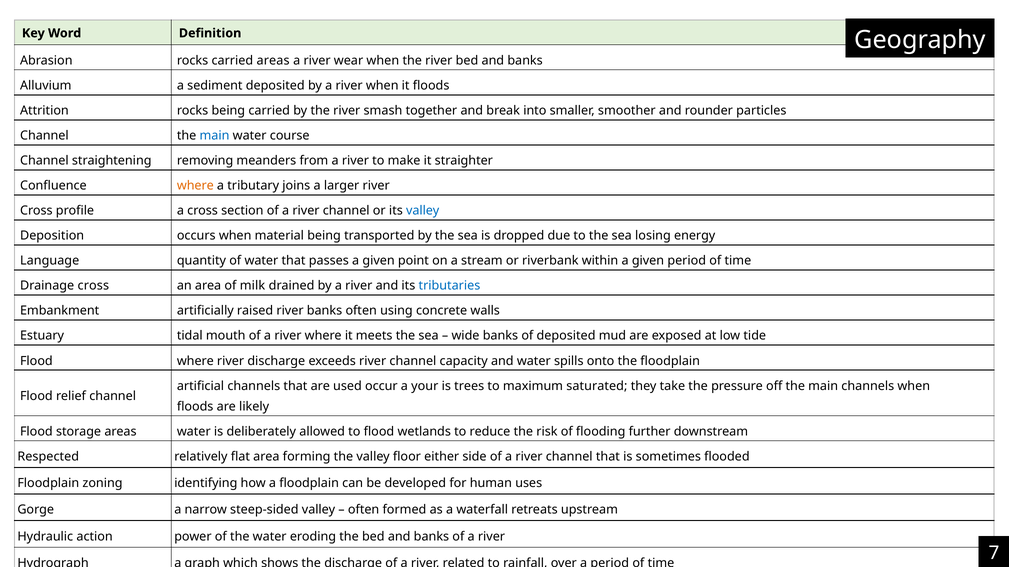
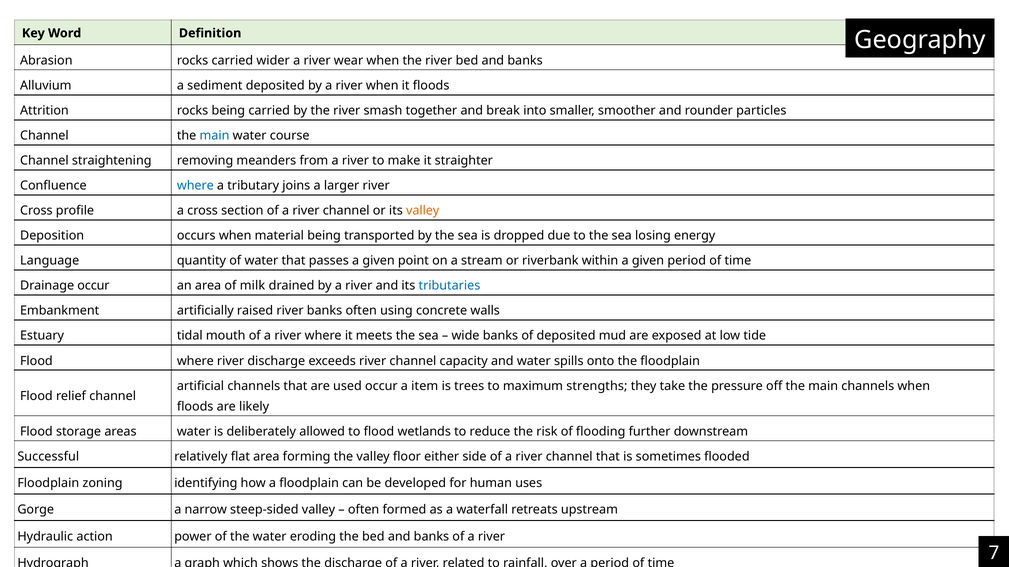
carried areas: areas -> wider
where at (195, 186) colour: orange -> blue
valley at (423, 211) colour: blue -> orange
Drainage cross: cross -> occur
your: your -> item
saturated: saturated -> strengths
Respected: Respected -> Successful
